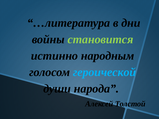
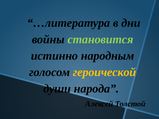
героической colour: light blue -> yellow
